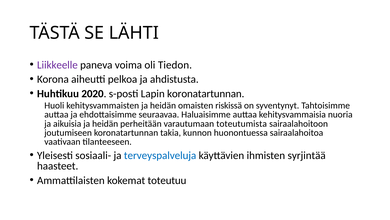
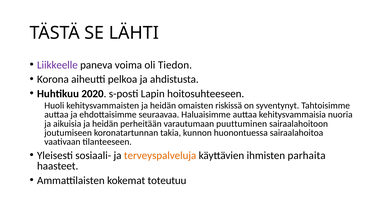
Lapin koronatartunnan: koronatartunnan -> hoitosuhteeseen
toteutumista: toteutumista -> puuttuminen
terveyspalveluja colour: blue -> orange
syrjintää: syrjintää -> parhaita
